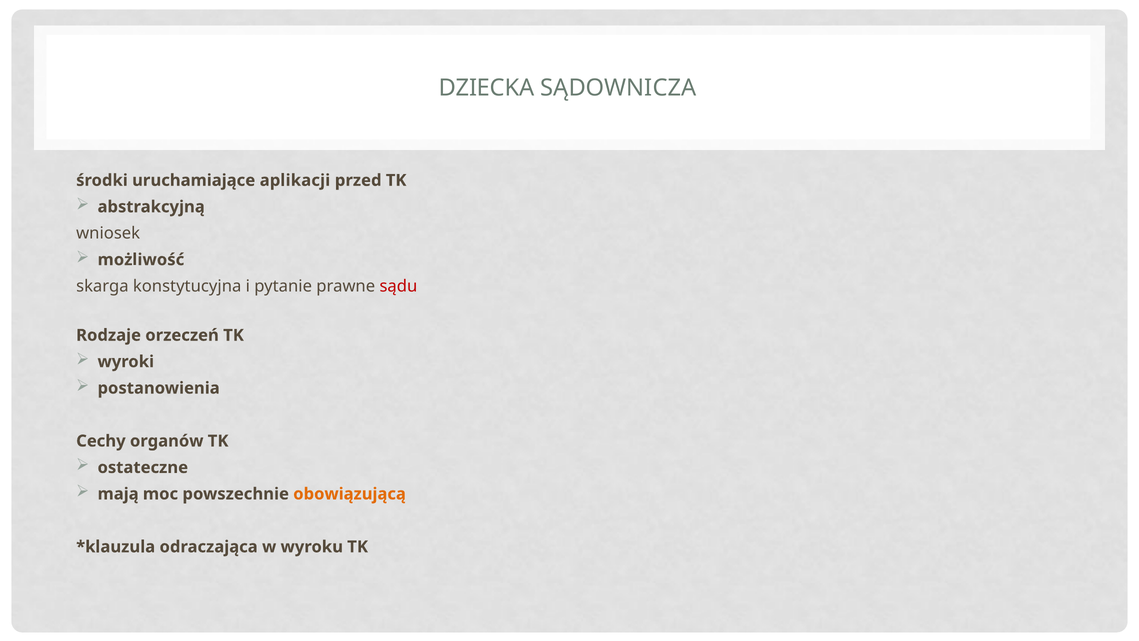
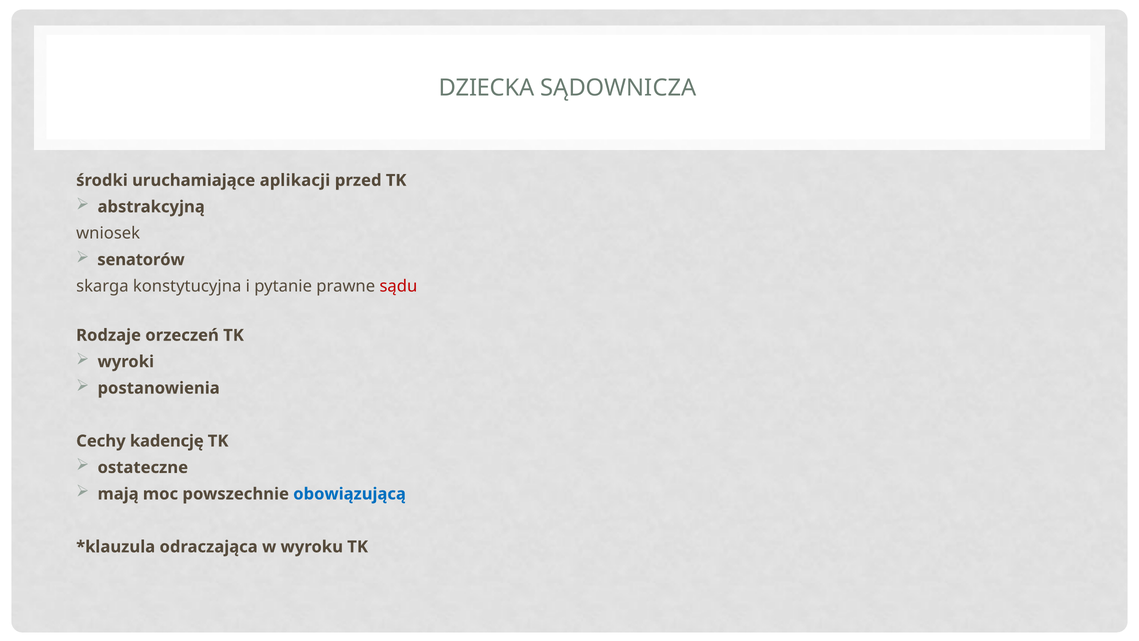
możliwość: możliwość -> senatorów
organów: organów -> kadencję
obowiązującą colour: orange -> blue
